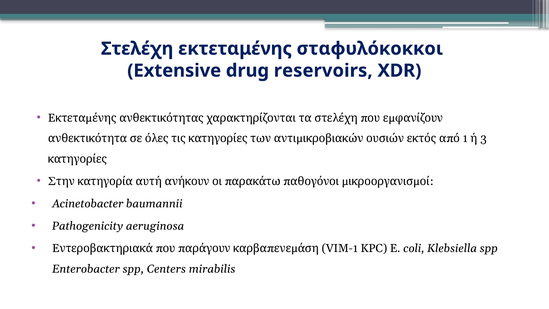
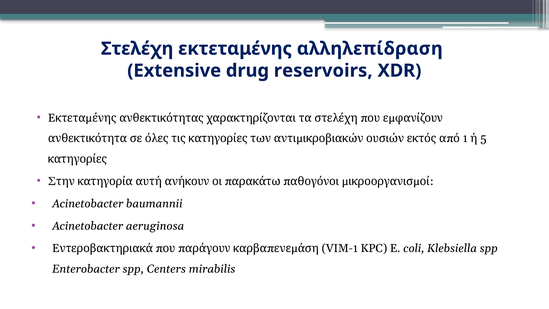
σταφυλόκοκκοι: σταφυλόκοκκοι -> αλληλεπίδραση
3: 3 -> 5
Pathogenicity at (88, 226): Pathogenicity -> Acinetobacter
